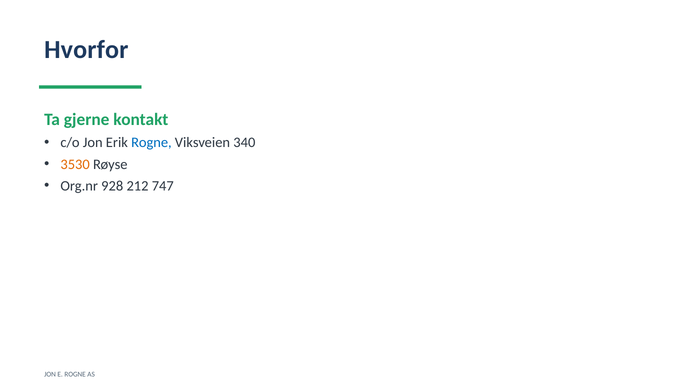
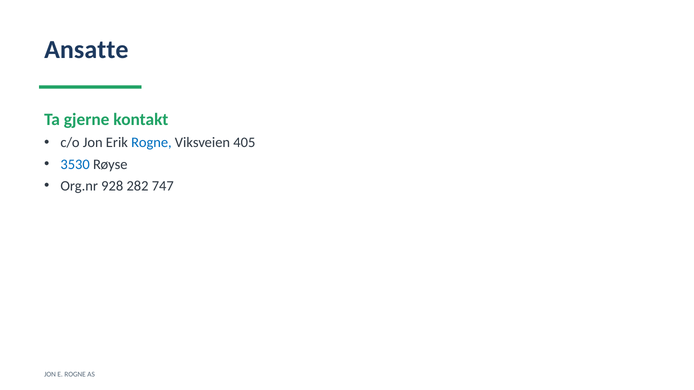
Hvorfor: Hvorfor -> Ansatte
340: 340 -> 405
3530 colour: orange -> blue
212: 212 -> 282
